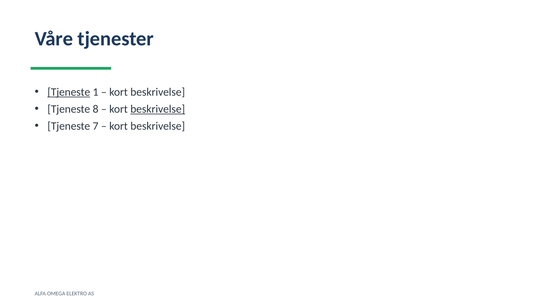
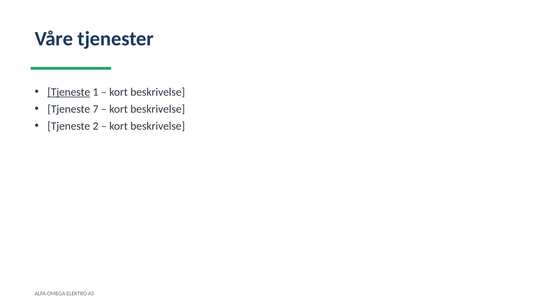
8: 8 -> 7
beskrivelse at (158, 109) underline: present -> none
7: 7 -> 2
